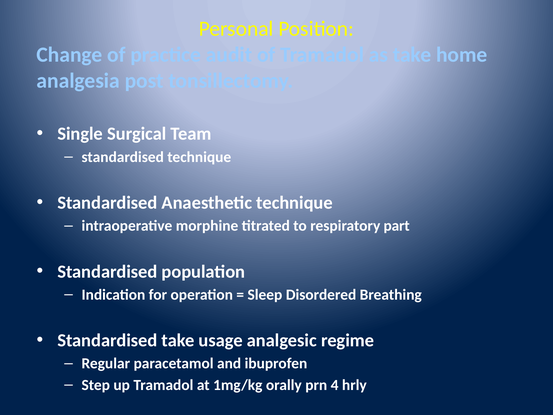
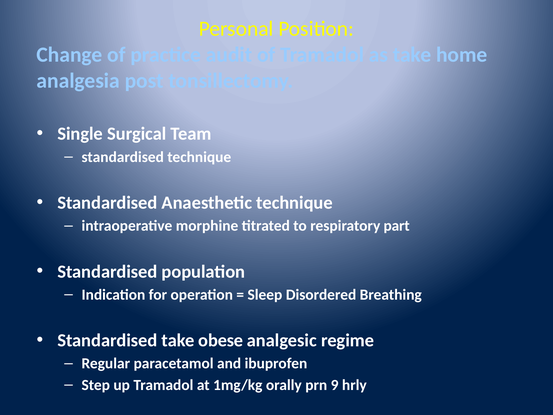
usage: usage -> obese
4: 4 -> 9
